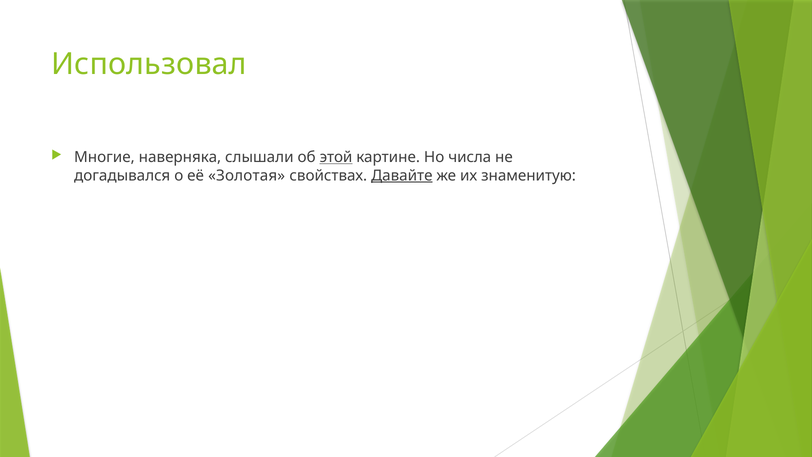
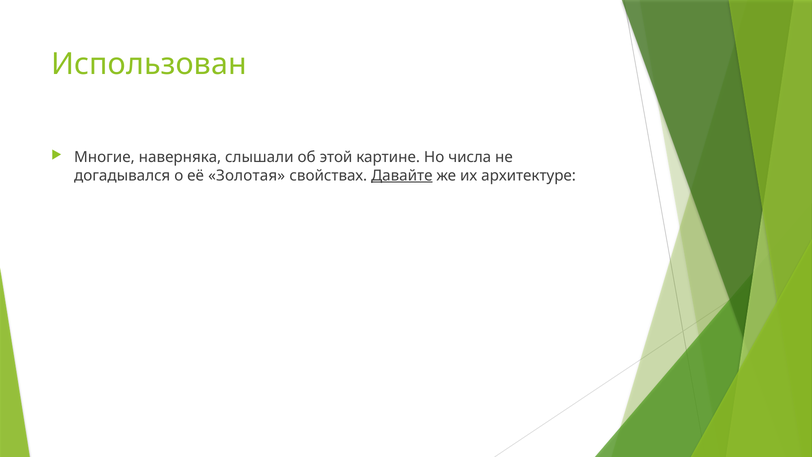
Использовал: Использовал -> Использован
этой underline: present -> none
знаменитую: знаменитую -> архитектуре
